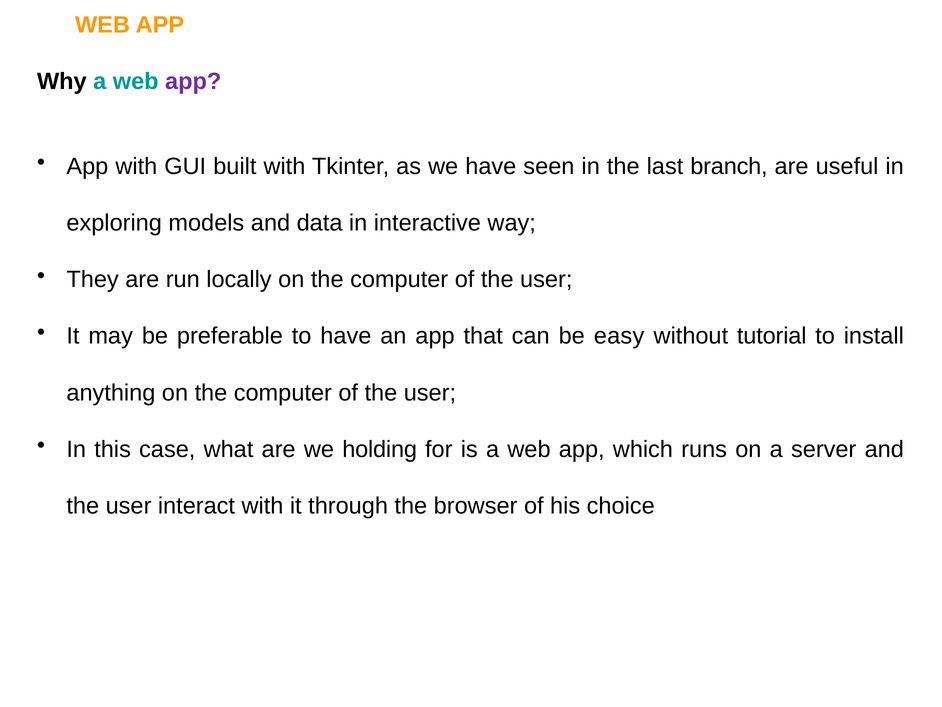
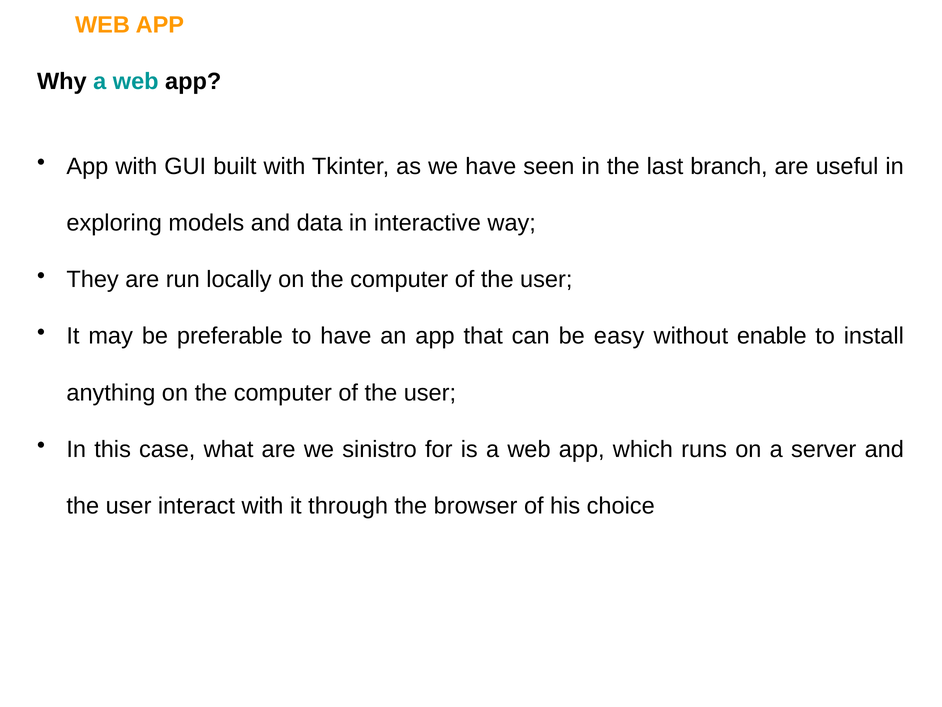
app at (193, 82) colour: purple -> black
tutorial: tutorial -> enable
holding: holding -> sinistro
